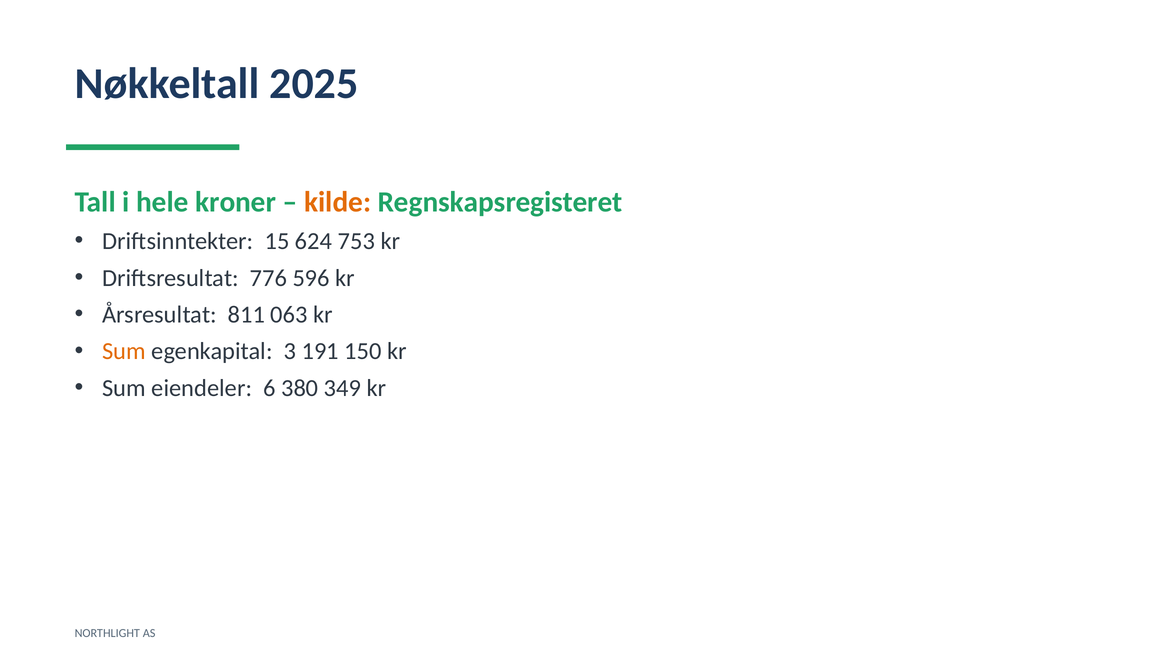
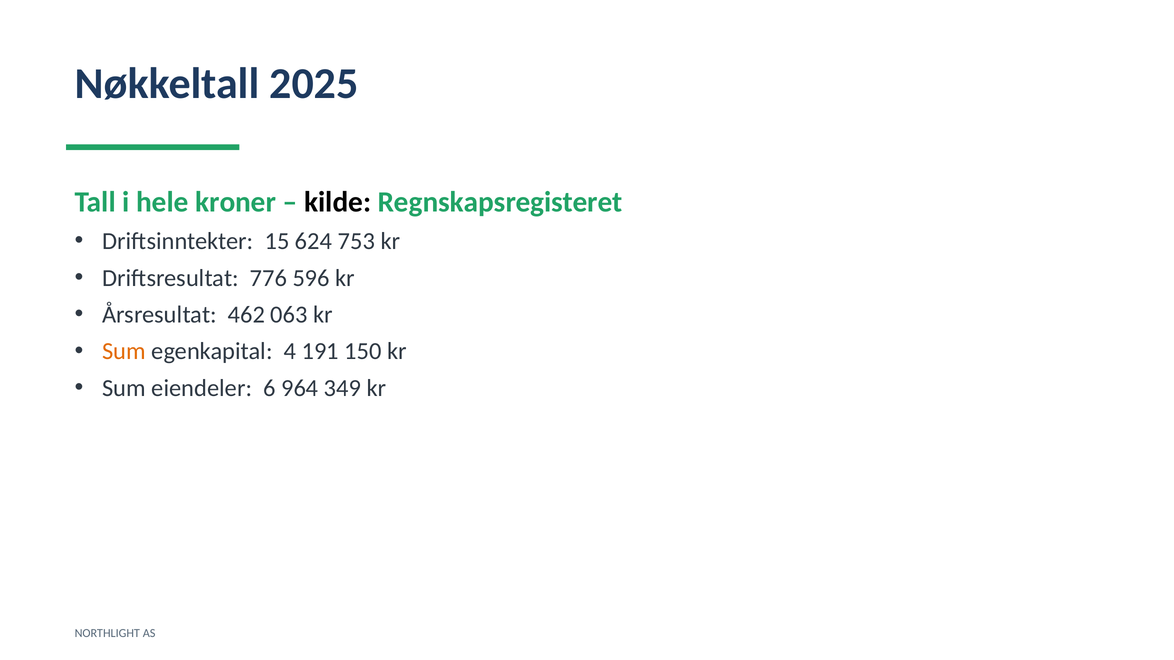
kilde colour: orange -> black
811: 811 -> 462
3: 3 -> 4
380: 380 -> 964
